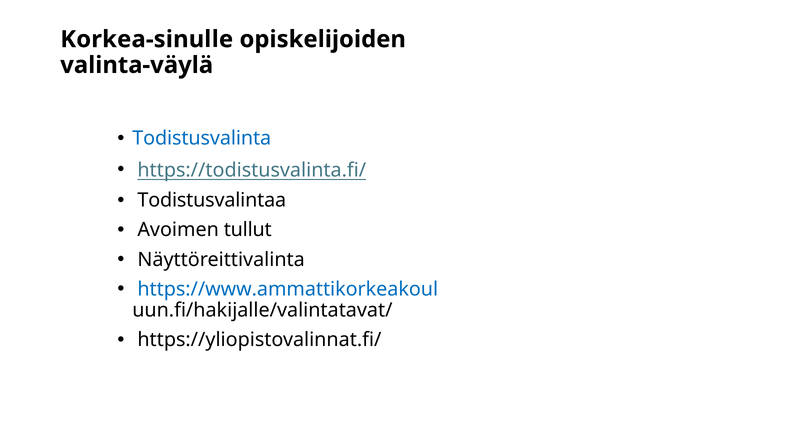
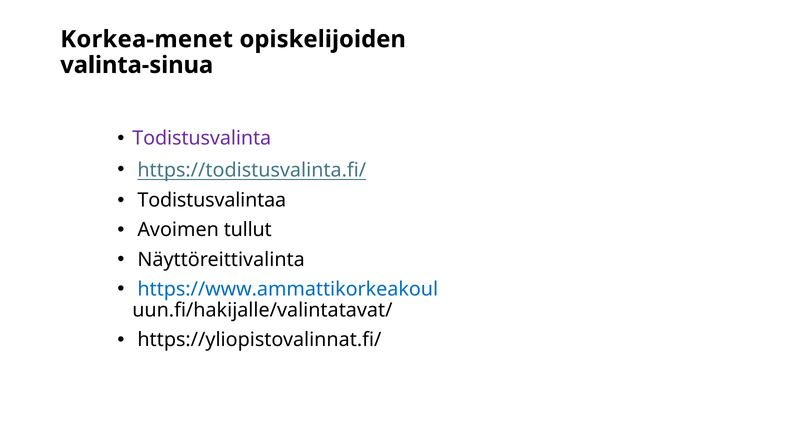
Korkea-sinulle: Korkea-sinulle -> Korkea-menet
valinta-väylä: valinta-väylä -> valinta-sinua
Todistusvalinta colour: blue -> purple
